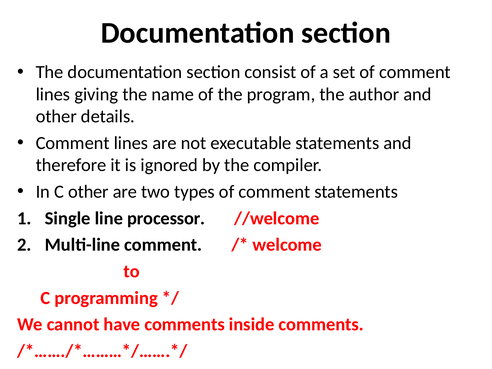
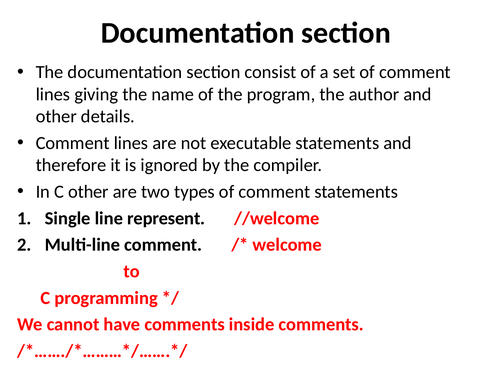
processor: processor -> represent
